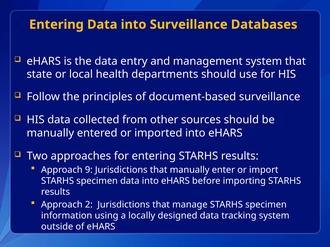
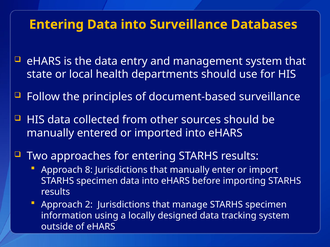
9: 9 -> 8
